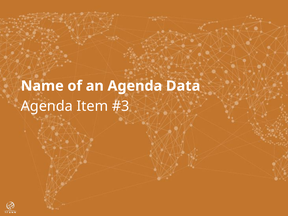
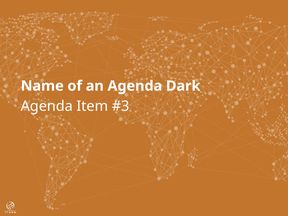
Data: Data -> Dark
